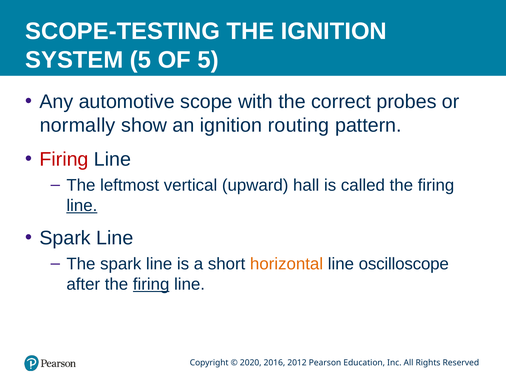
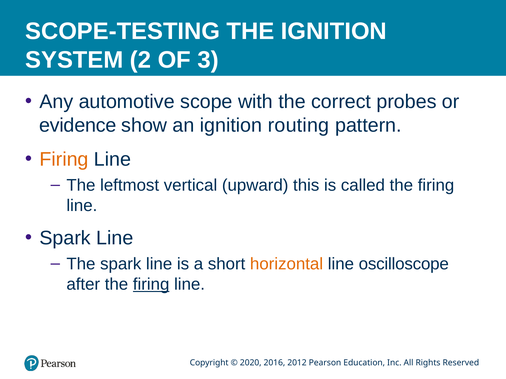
SYSTEM 5: 5 -> 2
OF 5: 5 -> 3
normally: normally -> evidence
Firing at (64, 160) colour: red -> orange
hall: hall -> this
line at (82, 206) underline: present -> none
